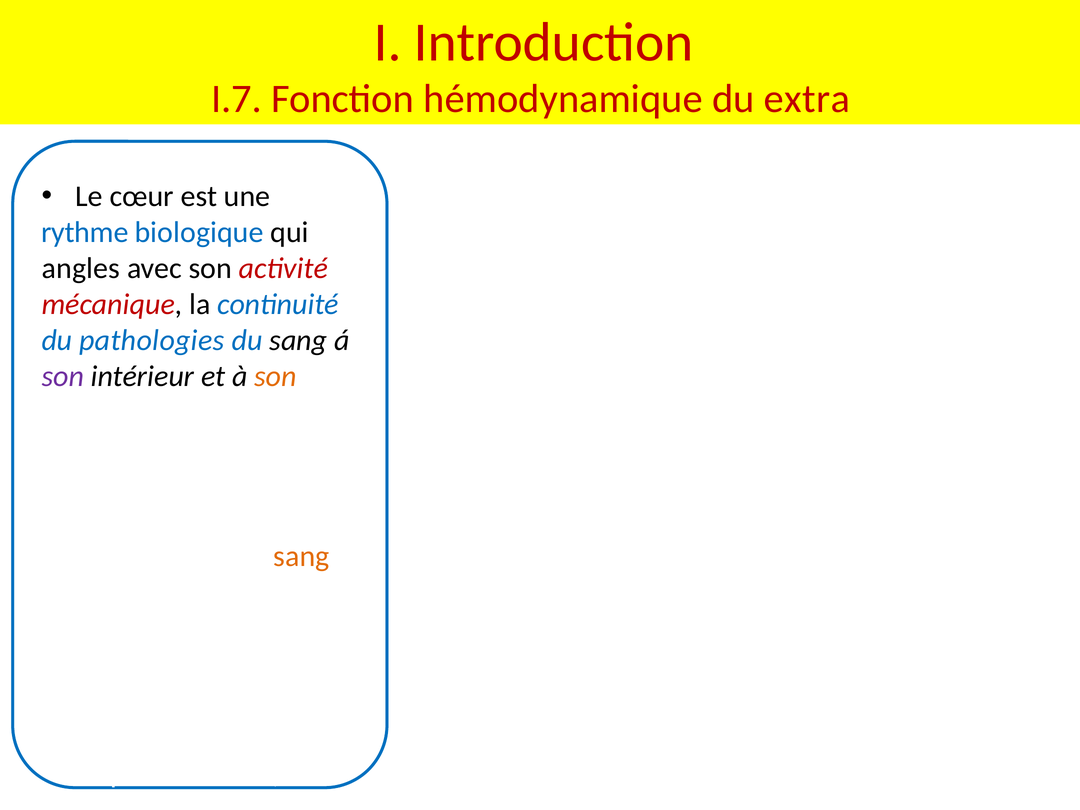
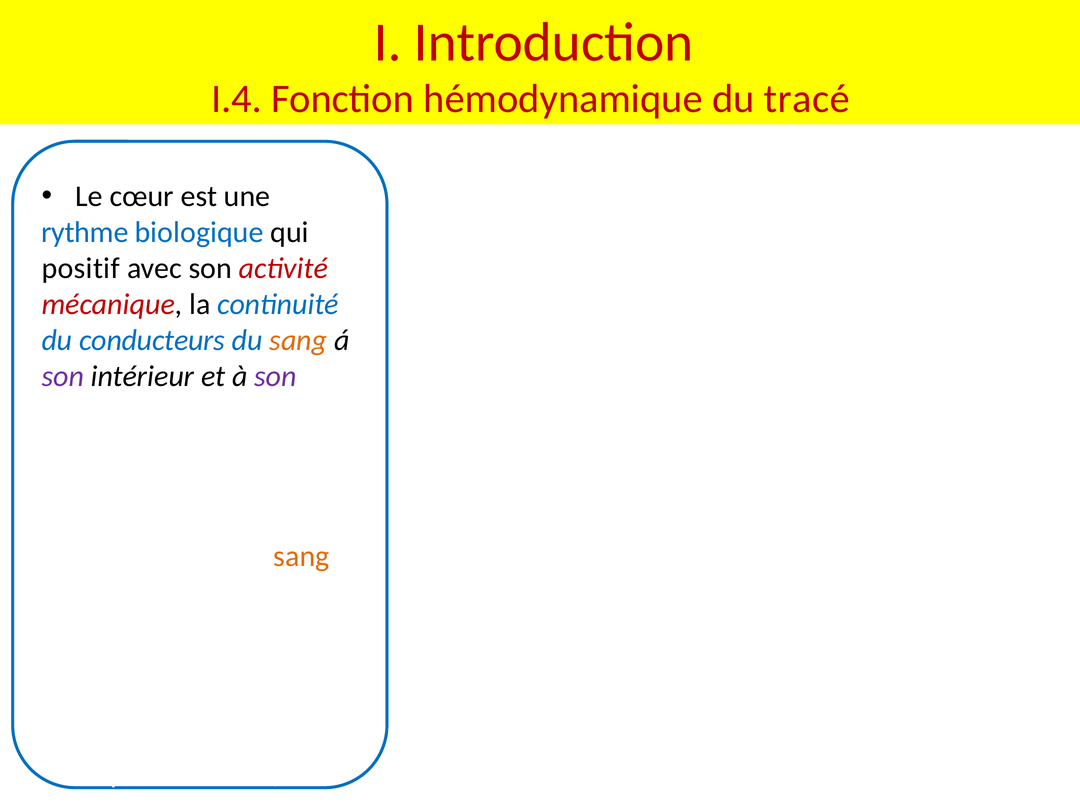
I.7: I.7 -> I.4
extra: extra -> tracé
angles: angles -> positif
pathologies at (152, 340): pathologies -> conducteurs
sang at (298, 340) colour: black -> orange
son at (276, 377) colour: orange -> purple
